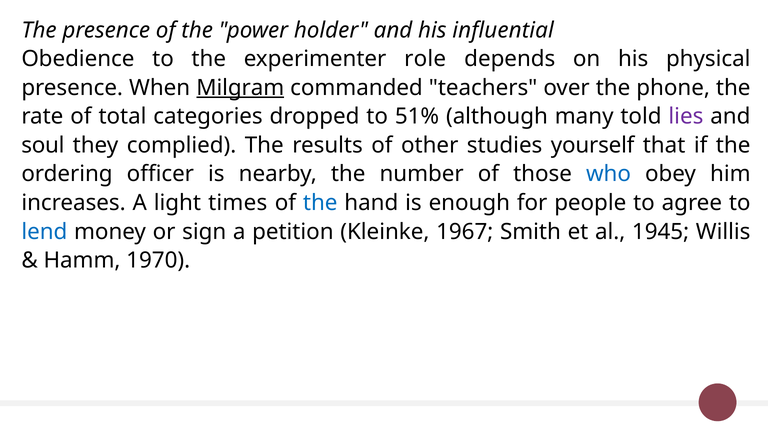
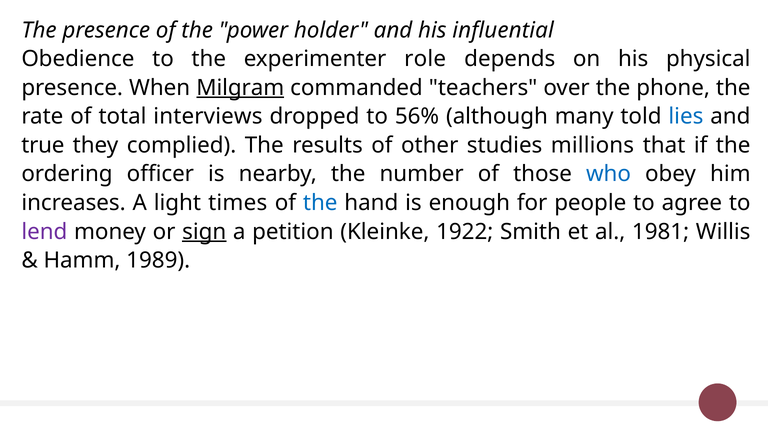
categories: categories -> interviews
51%: 51% -> 56%
lies colour: purple -> blue
soul: soul -> true
yourself: yourself -> millions
lend colour: blue -> purple
sign underline: none -> present
1967: 1967 -> 1922
1945: 1945 -> 1981
1970: 1970 -> 1989
